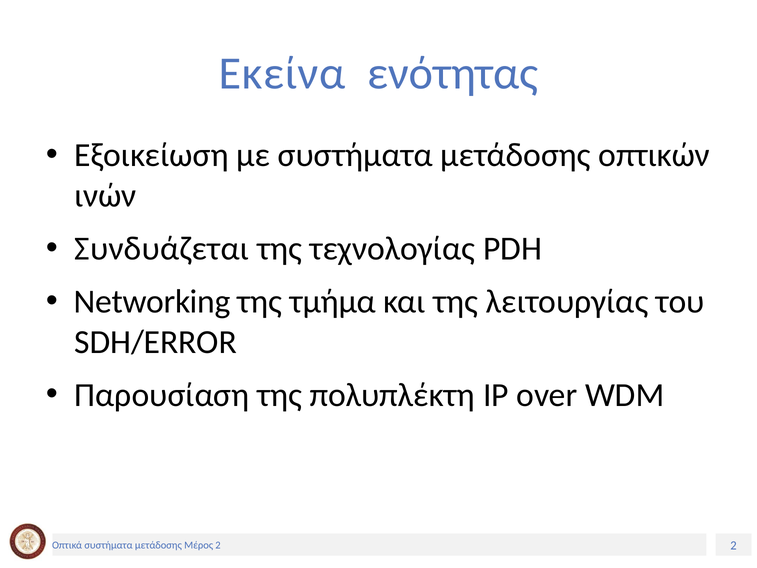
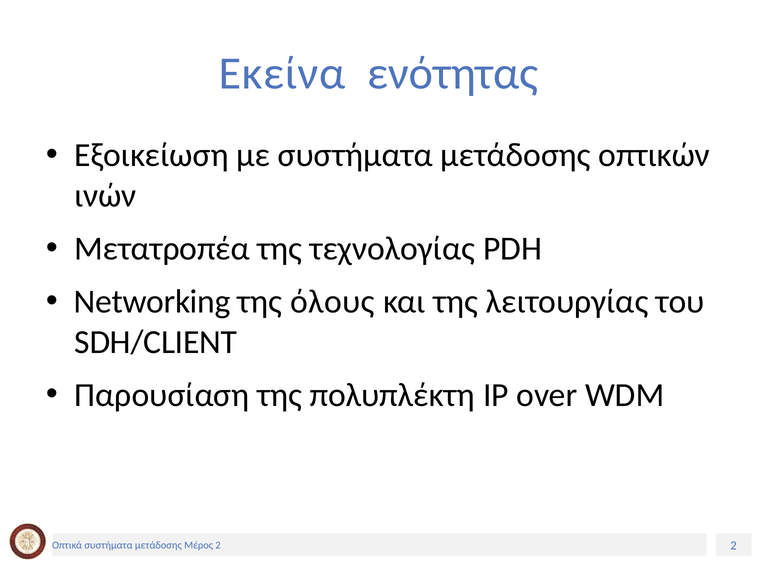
Συνδυάζεται: Συνδυάζεται -> Μετατροπέα
τμήμα: τμήμα -> όλους
SDH/ERROR: SDH/ERROR -> SDH/CLIENT
